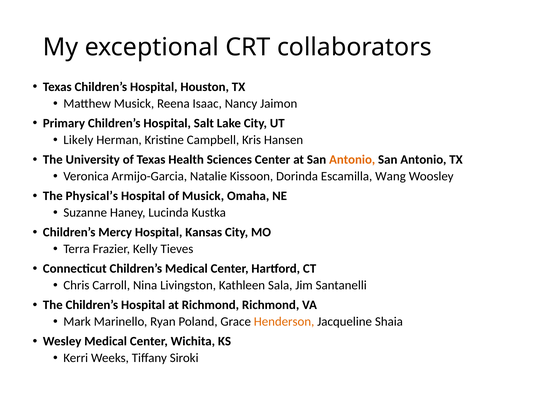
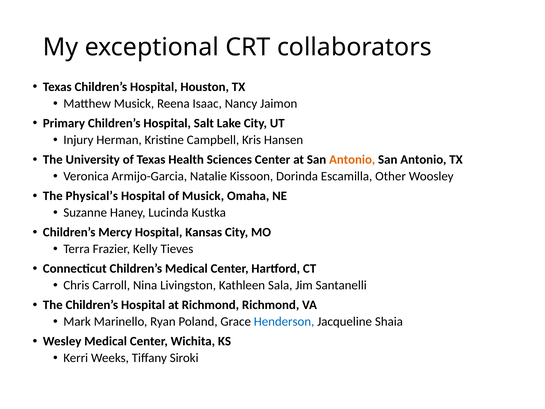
Likely: Likely -> Injury
Wang: Wang -> Other
Henderson colour: orange -> blue
